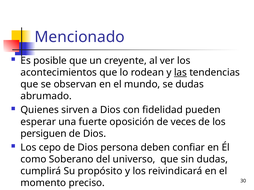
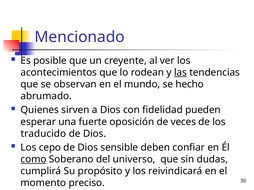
se dudas: dudas -> hecho
persiguen: persiguen -> traducido
persona: persona -> sensible
como underline: none -> present
